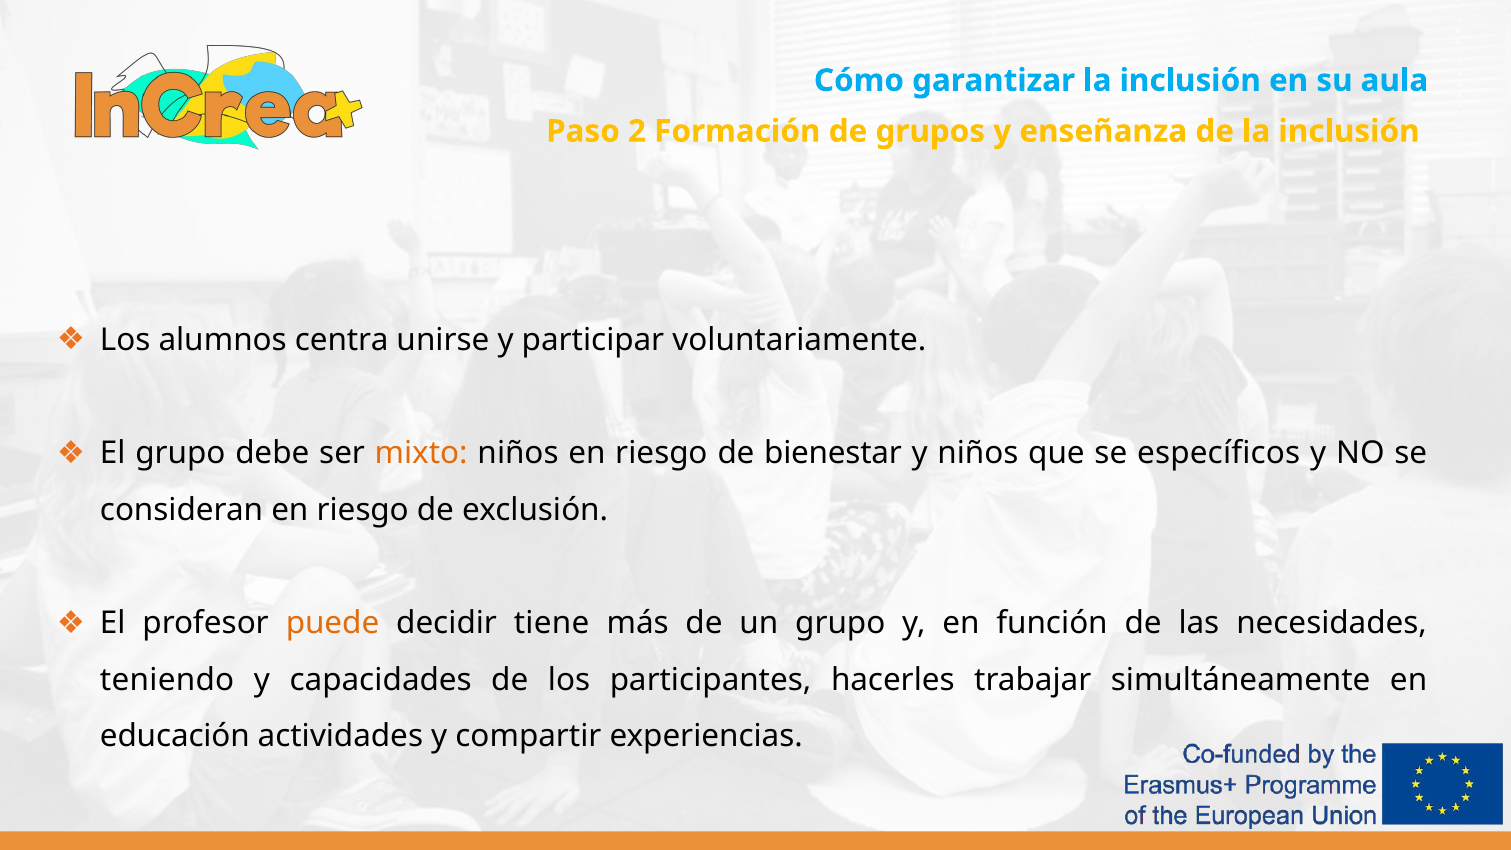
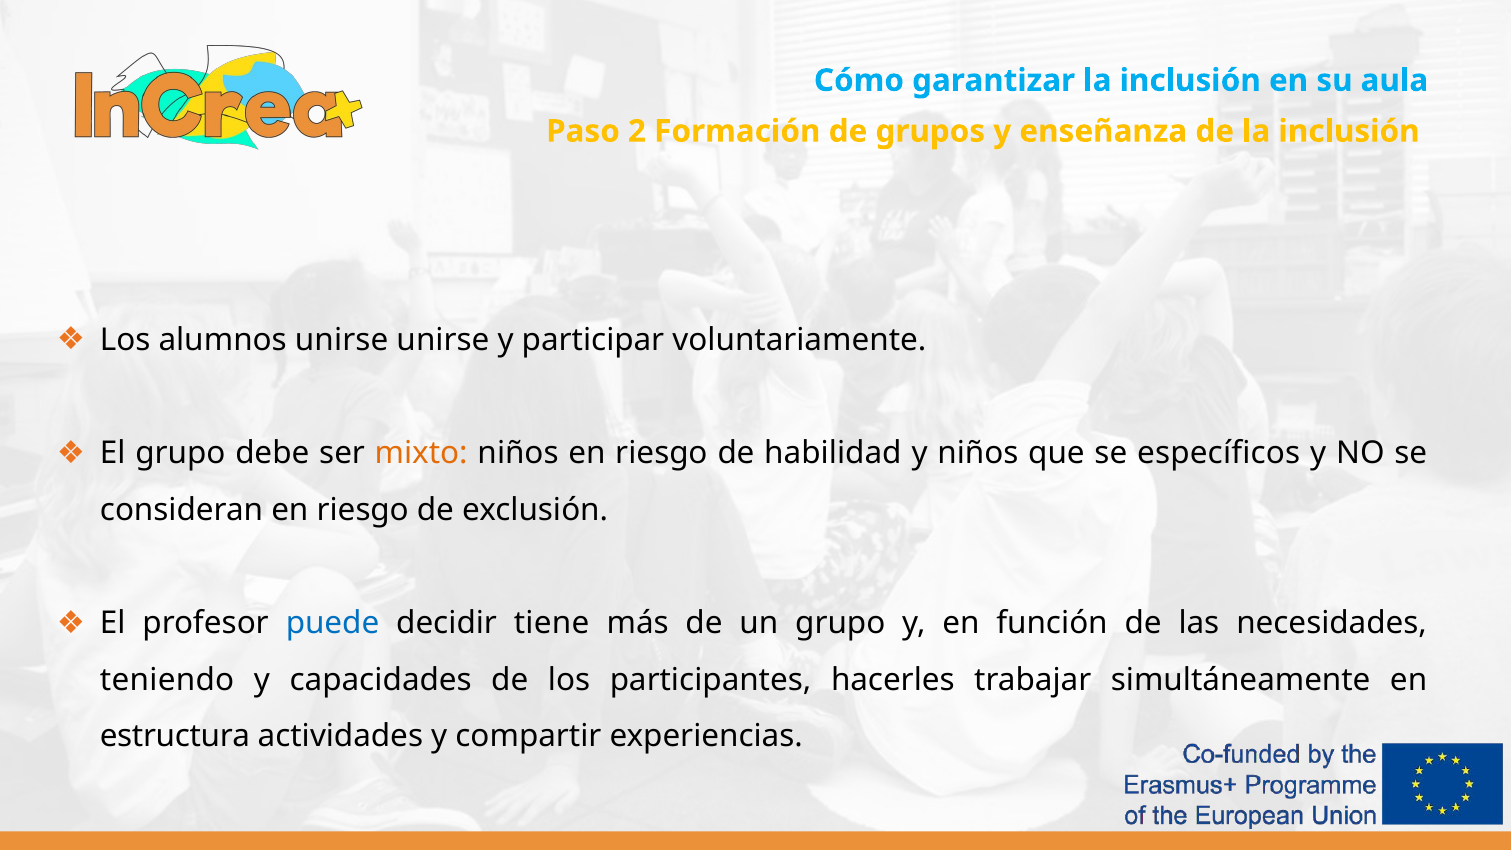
alumnos centra: centra -> unirse
bienestar: bienestar -> habilidad
puede colour: orange -> blue
educación: educación -> estructura
